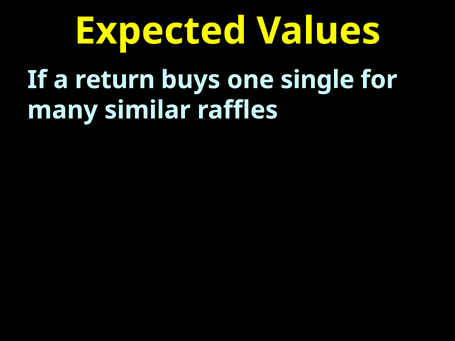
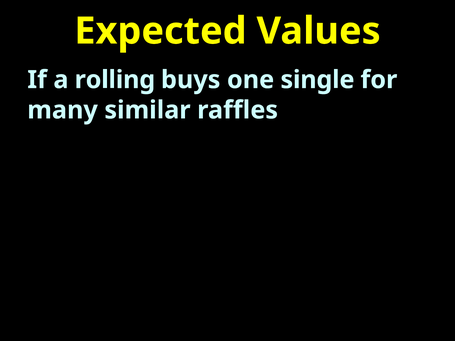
return: return -> rolling
